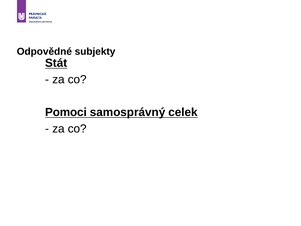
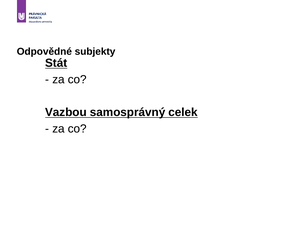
Pomoci: Pomoci -> Vazbou
